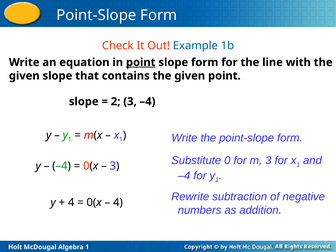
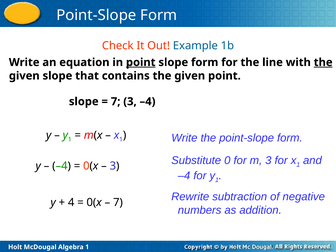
the at (323, 62) underline: none -> present
2 at (116, 102): 2 -> 7
4 at (118, 202): 4 -> 7
